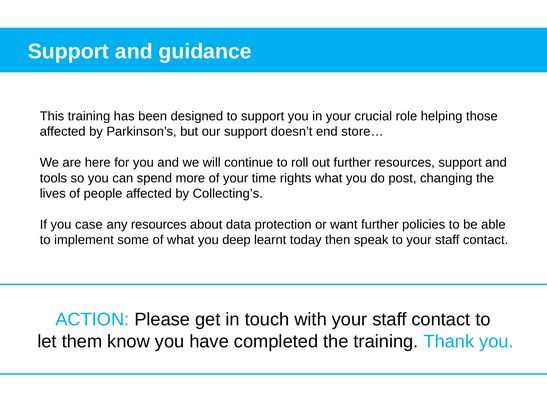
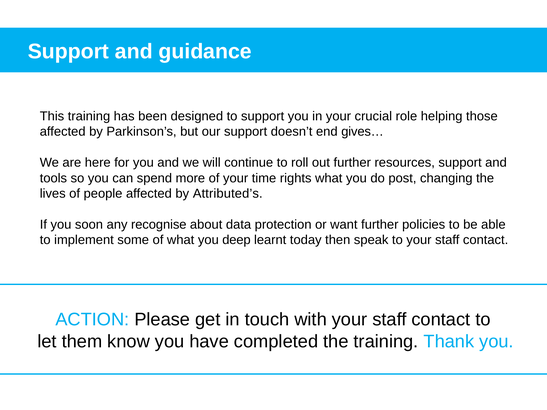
store…: store… -> gives…
Collecting’s: Collecting’s -> Attributed’s
case: case -> soon
any resources: resources -> recognise
